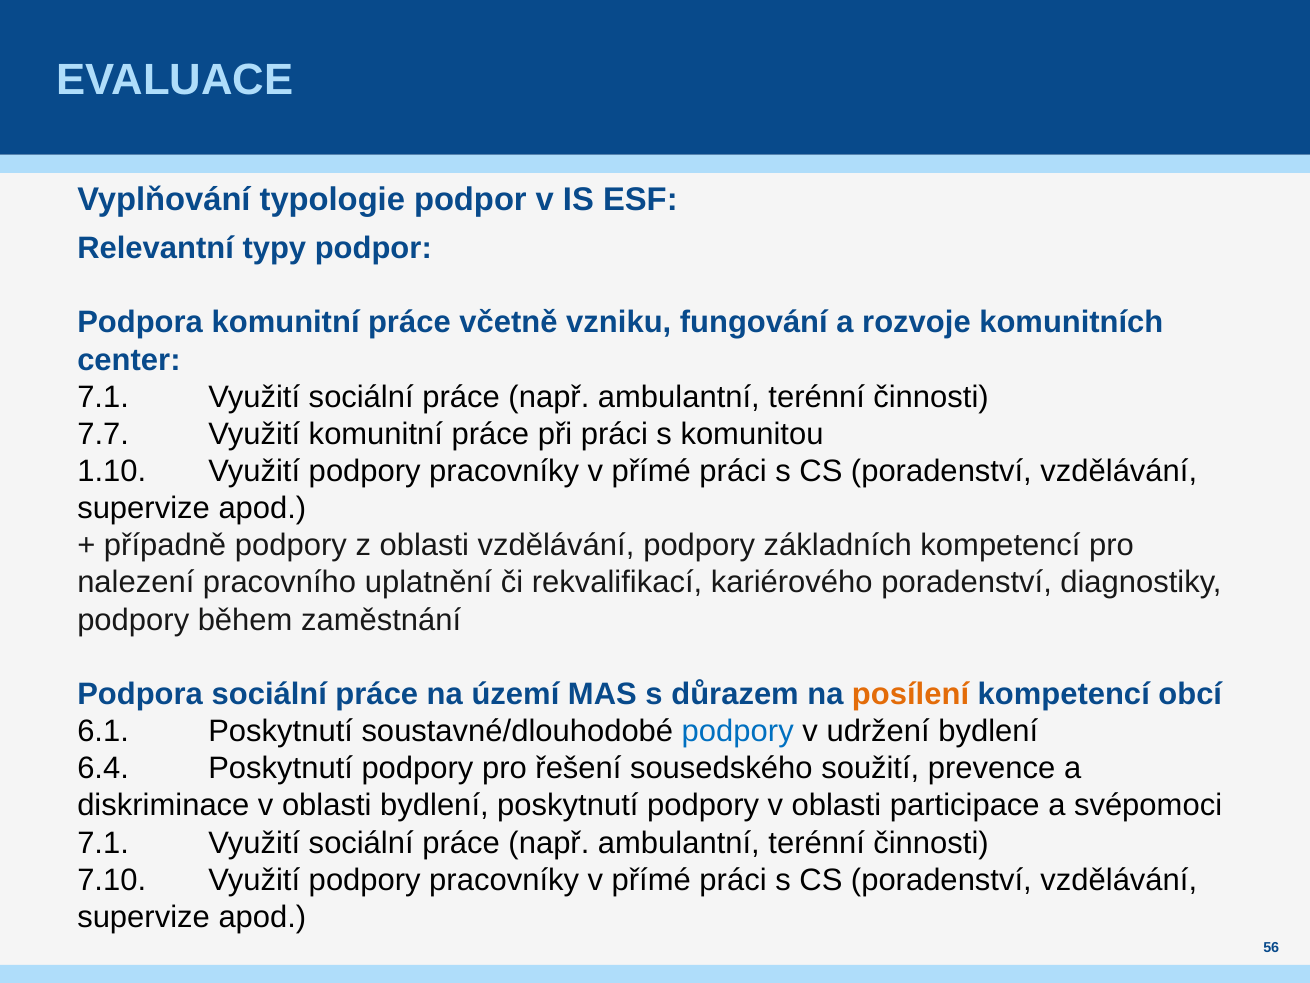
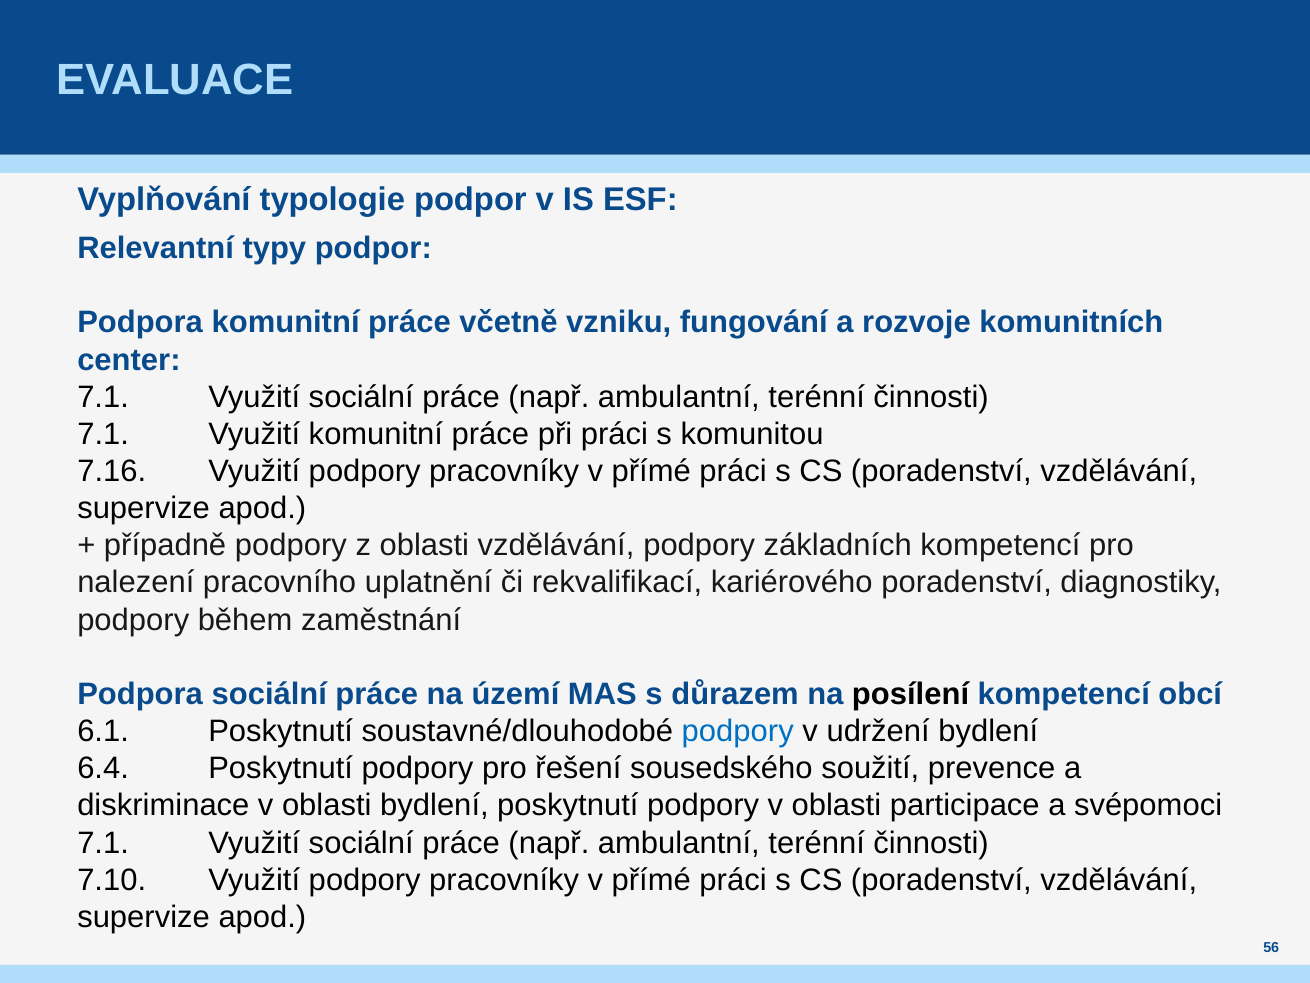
7.7 at (103, 434): 7.7 -> 7.1
1.10: 1.10 -> 7.16
posílení colour: orange -> black
